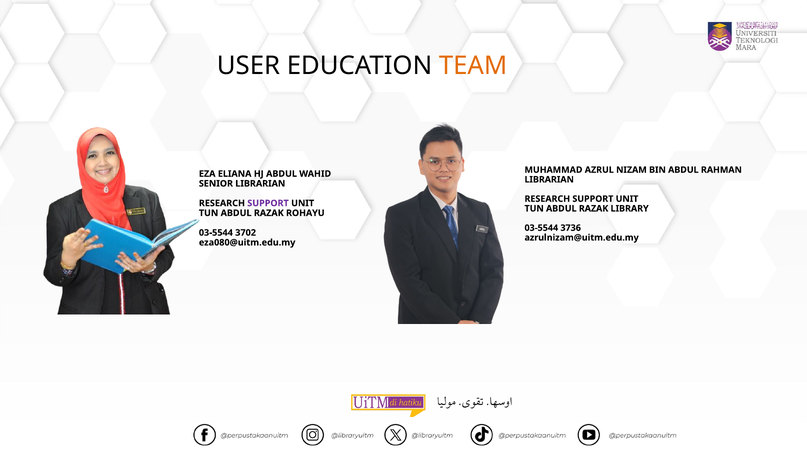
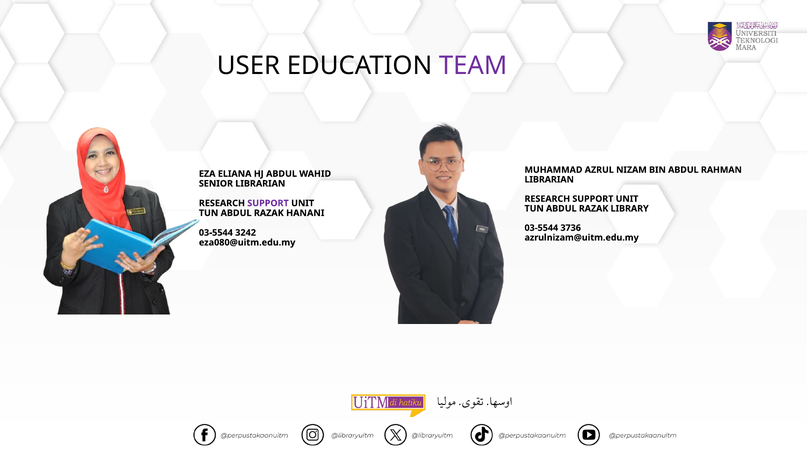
TEAM colour: orange -> purple
ROHAYU: ROHAYU -> HANANI
3702: 3702 -> 3242
